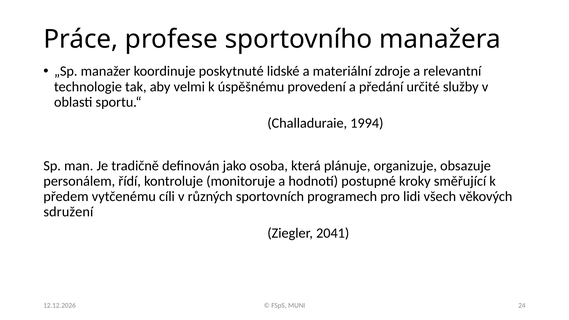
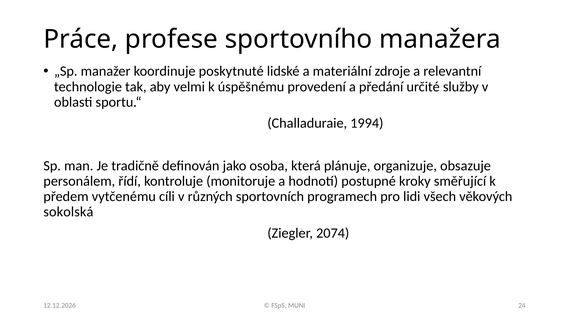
sdružení: sdružení -> sokolská
2041: 2041 -> 2074
